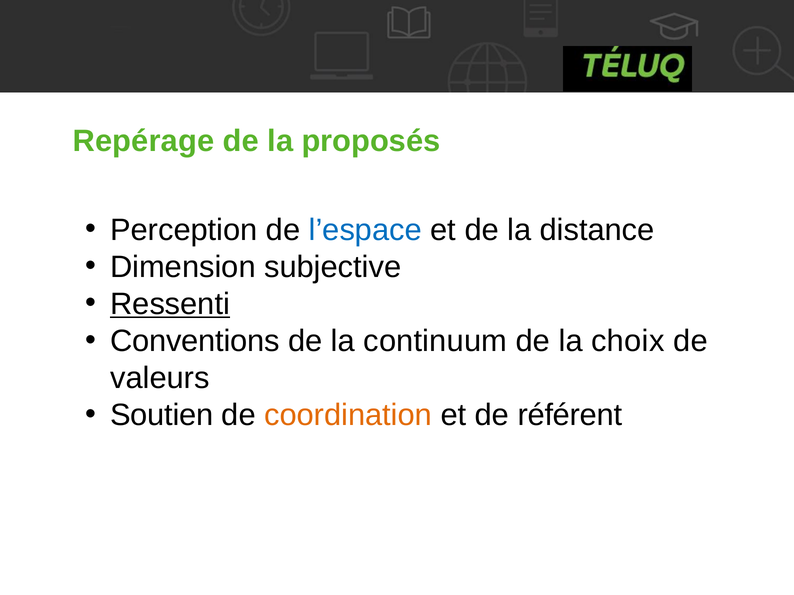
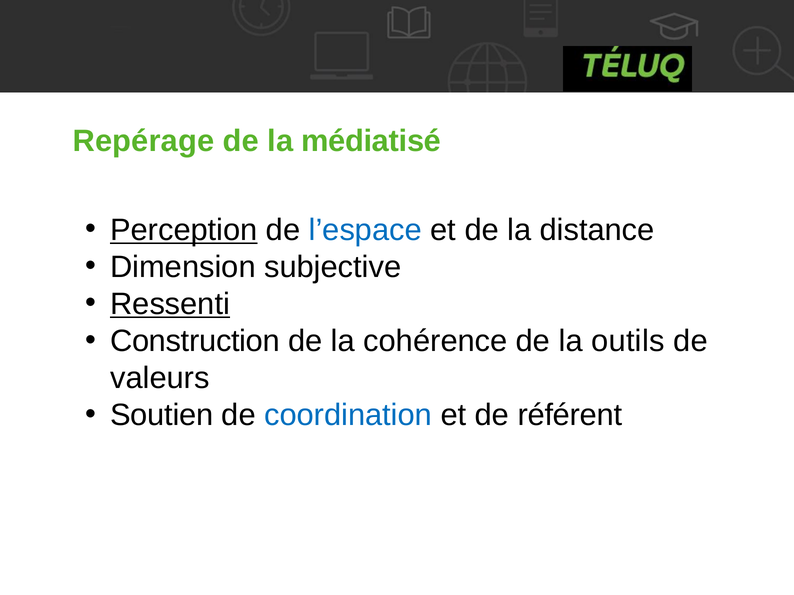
proposés: proposés -> médiatisé
Perception underline: none -> present
Conventions: Conventions -> Construction
continuum: continuum -> cohérence
choix: choix -> outils
coordination colour: orange -> blue
